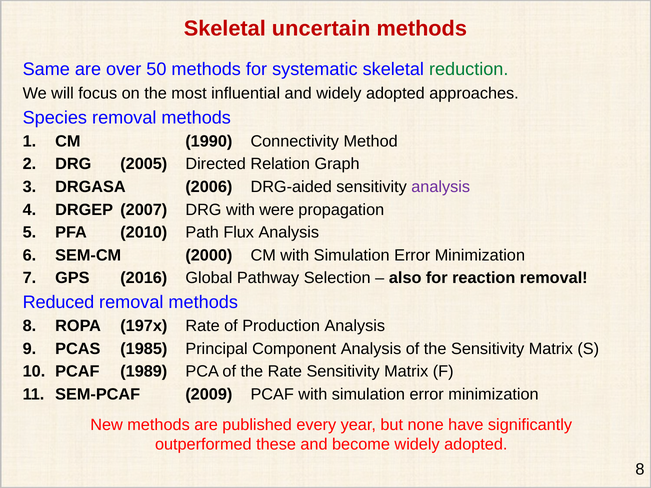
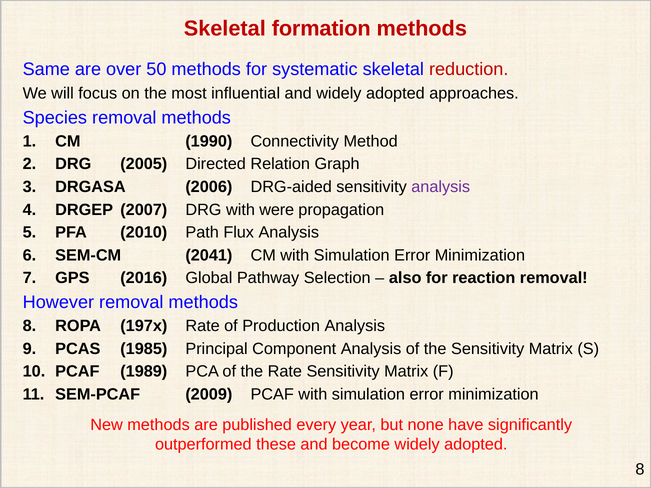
uncertain: uncertain -> formation
reduction colour: green -> red
2000: 2000 -> 2041
Reduced: Reduced -> However
